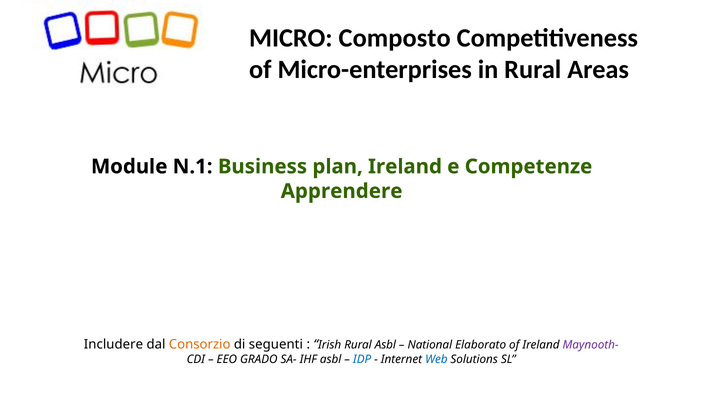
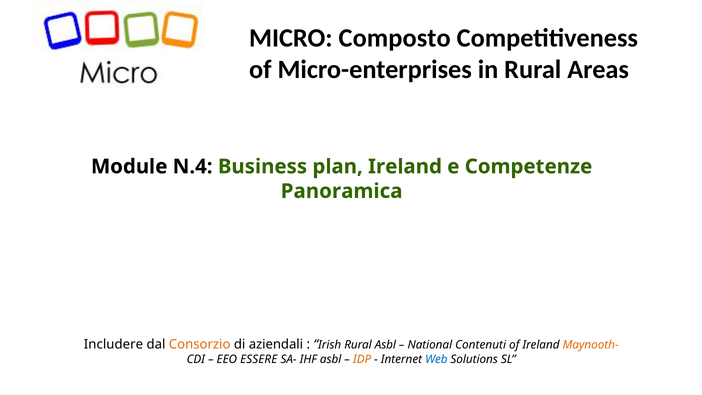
N.1: N.1 -> N.4
Apprendere: Apprendere -> Panoramica
seguenti: seguenti -> aziendali
Elaborato: Elaborato -> Contenuti
Maynooth- colour: purple -> orange
GRADO: GRADO -> ESSERE
IDP colour: blue -> orange
